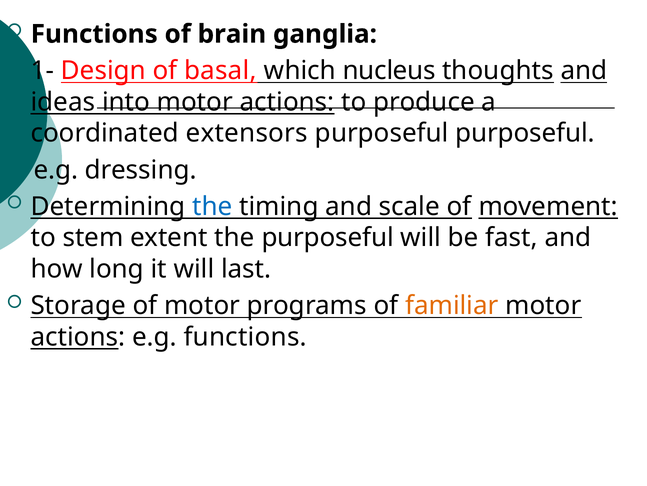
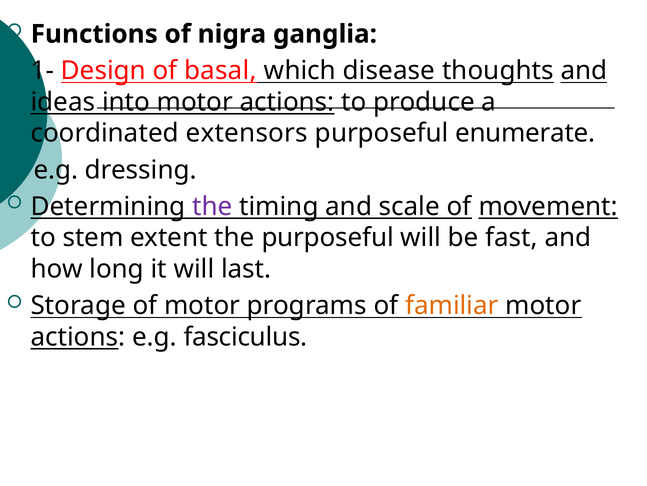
brain: brain -> nigra
nucleus: nucleus -> disease
purposeful purposeful: purposeful -> enumerate
the at (212, 206) colour: blue -> purple
e.g functions: functions -> fasciculus
